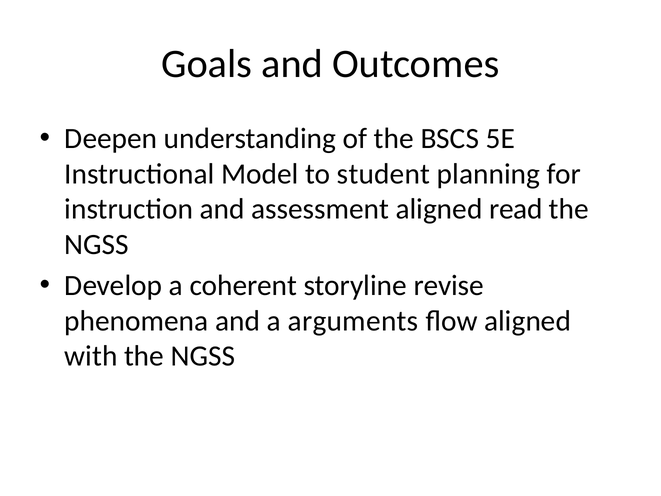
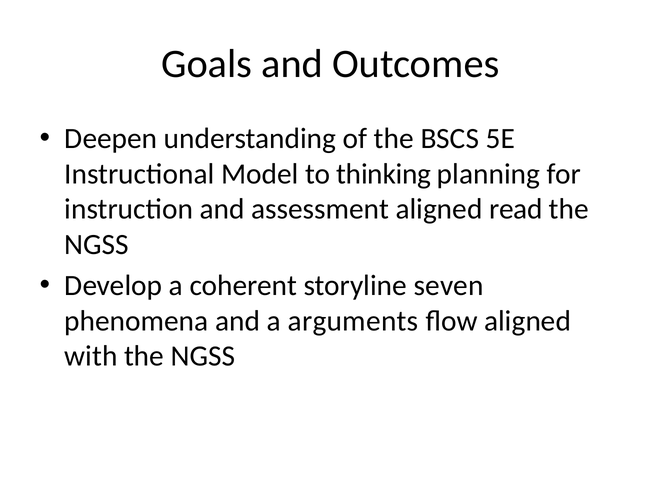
student: student -> thinking
revise: revise -> seven
